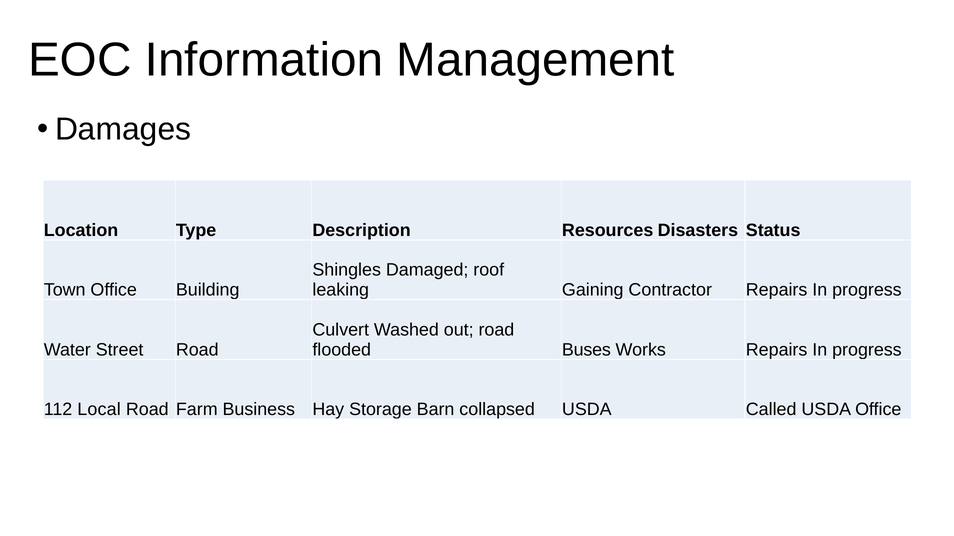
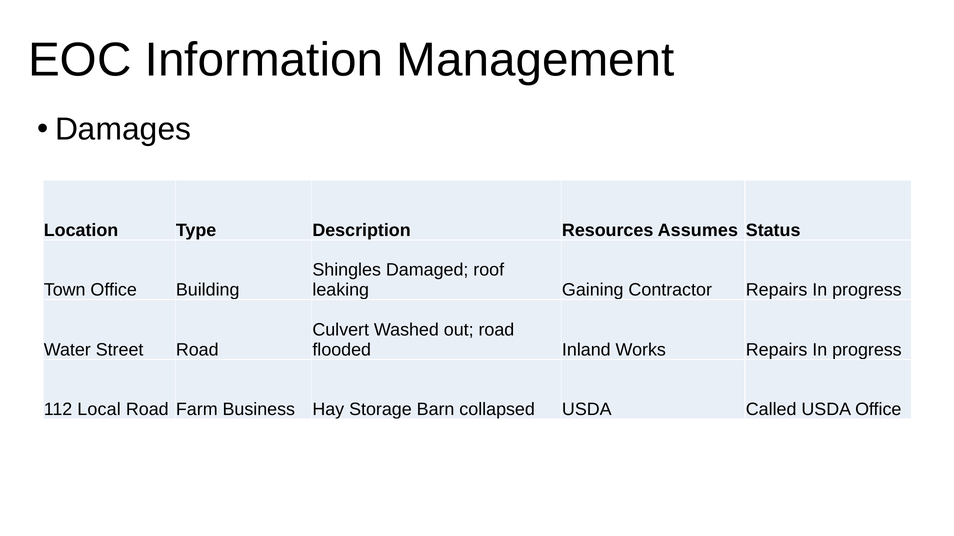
Disasters: Disasters -> Assumes
Buses: Buses -> Inland
